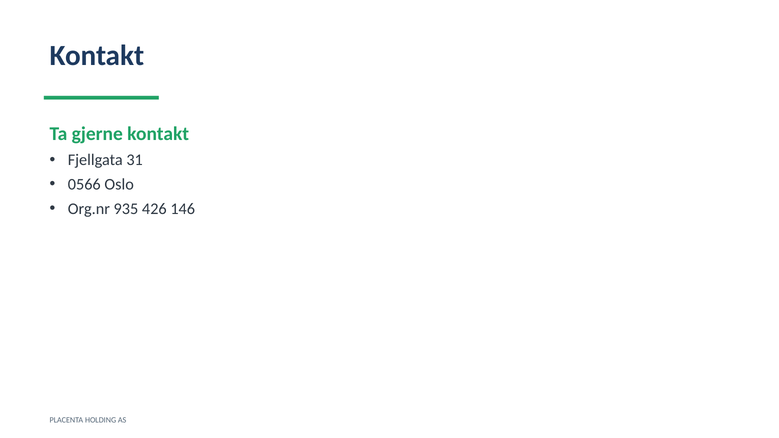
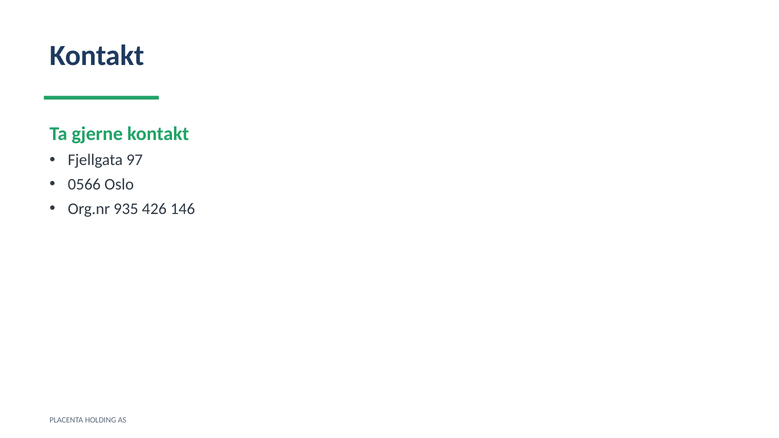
31: 31 -> 97
